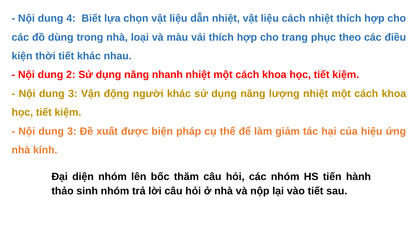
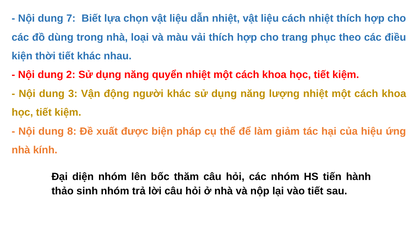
4: 4 -> 7
nhanh: nhanh -> quyển
3 at (72, 131): 3 -> 8
